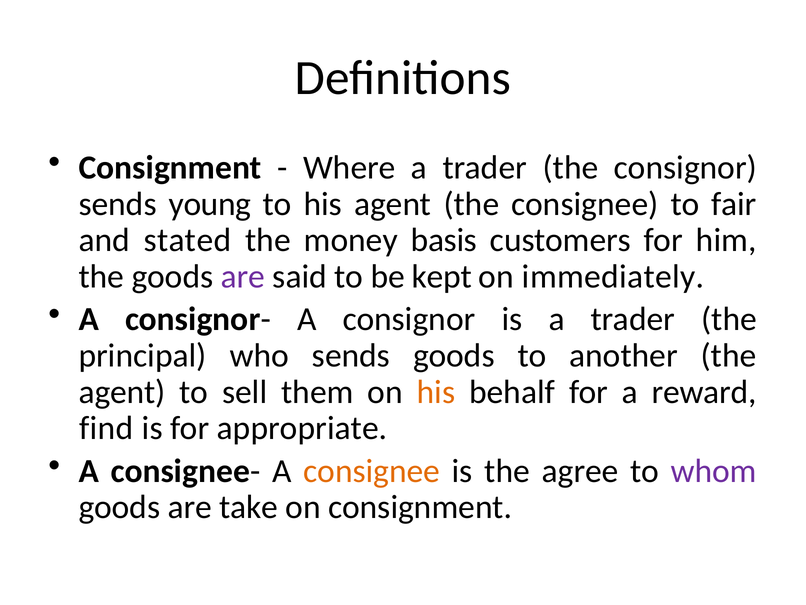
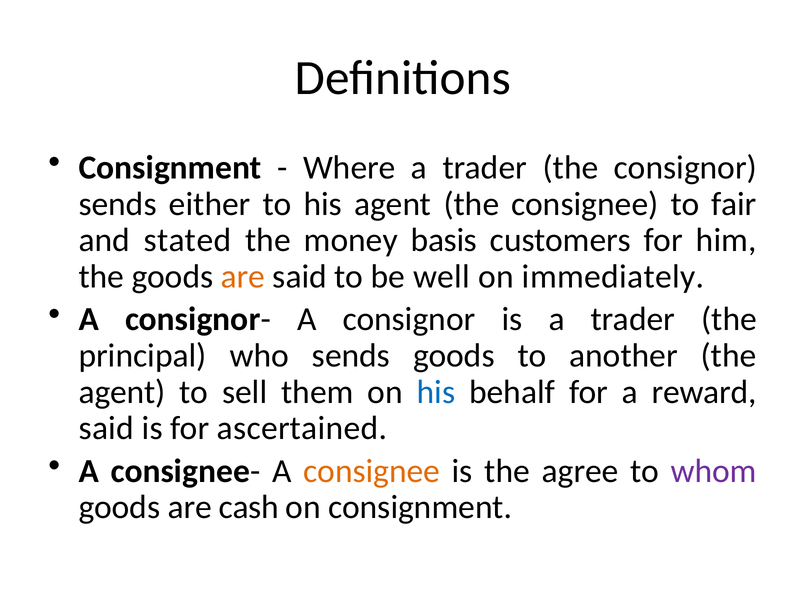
young: young -> either
are at (243, 276) colour: purple -> orange
kept: kept -> well
his at (436, 392) colour: orange -> blue
find at (106, 428): find -> said
appropriate: appropriate -> ascertained
take: take -> cash
